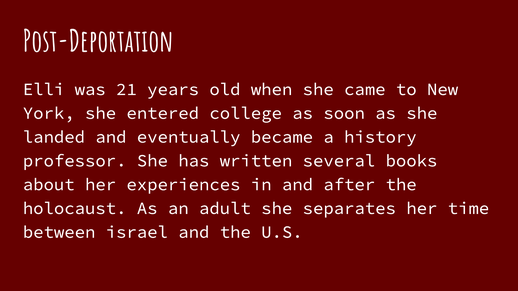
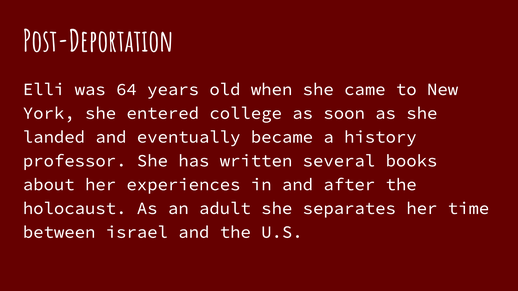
21: 21 -> 64
